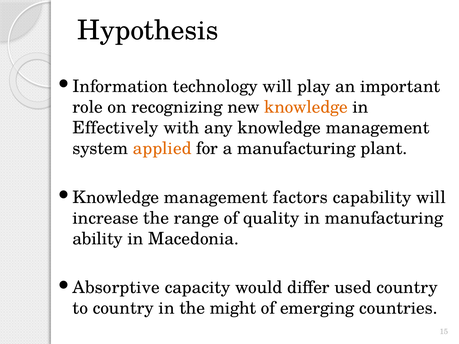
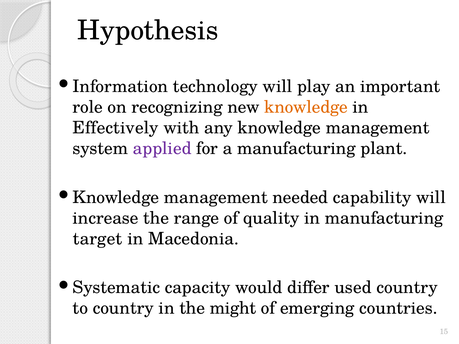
applied colour: orange -> purple
factors: factors -> needed
ability: ability -> target
Absorptive: Absorptive -> Systematic
